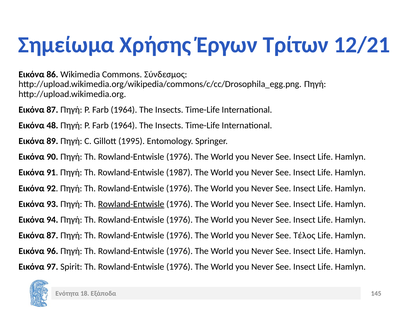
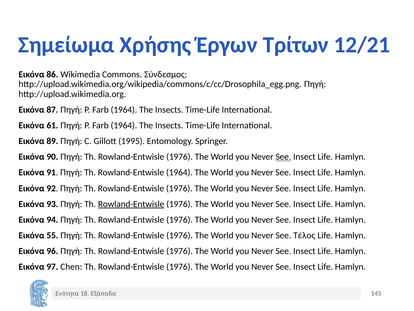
48: 48 -> 61
See at (283, 157) underline: none -> present
Rowland-Entwisle 1987: 1987 -> 1964
87 at (52, 235): 87 -> 55
Spirit: Spirit -> Chen
